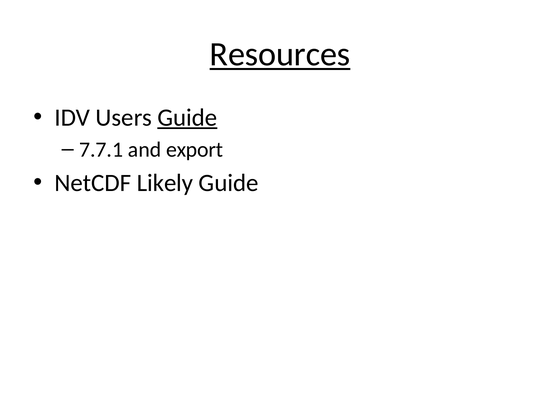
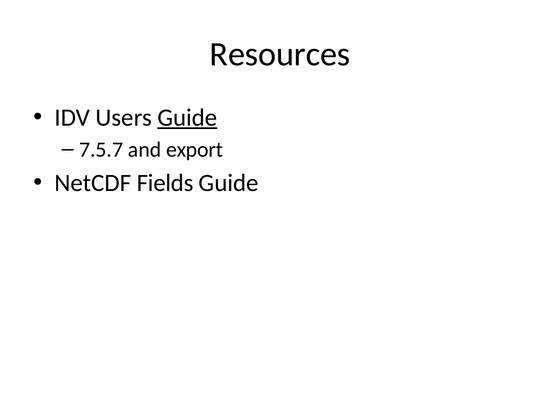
Resources underline: present -> none
7.7.1: 7.7.1 -> 7.5.7
Likely: Likely -> Fields
